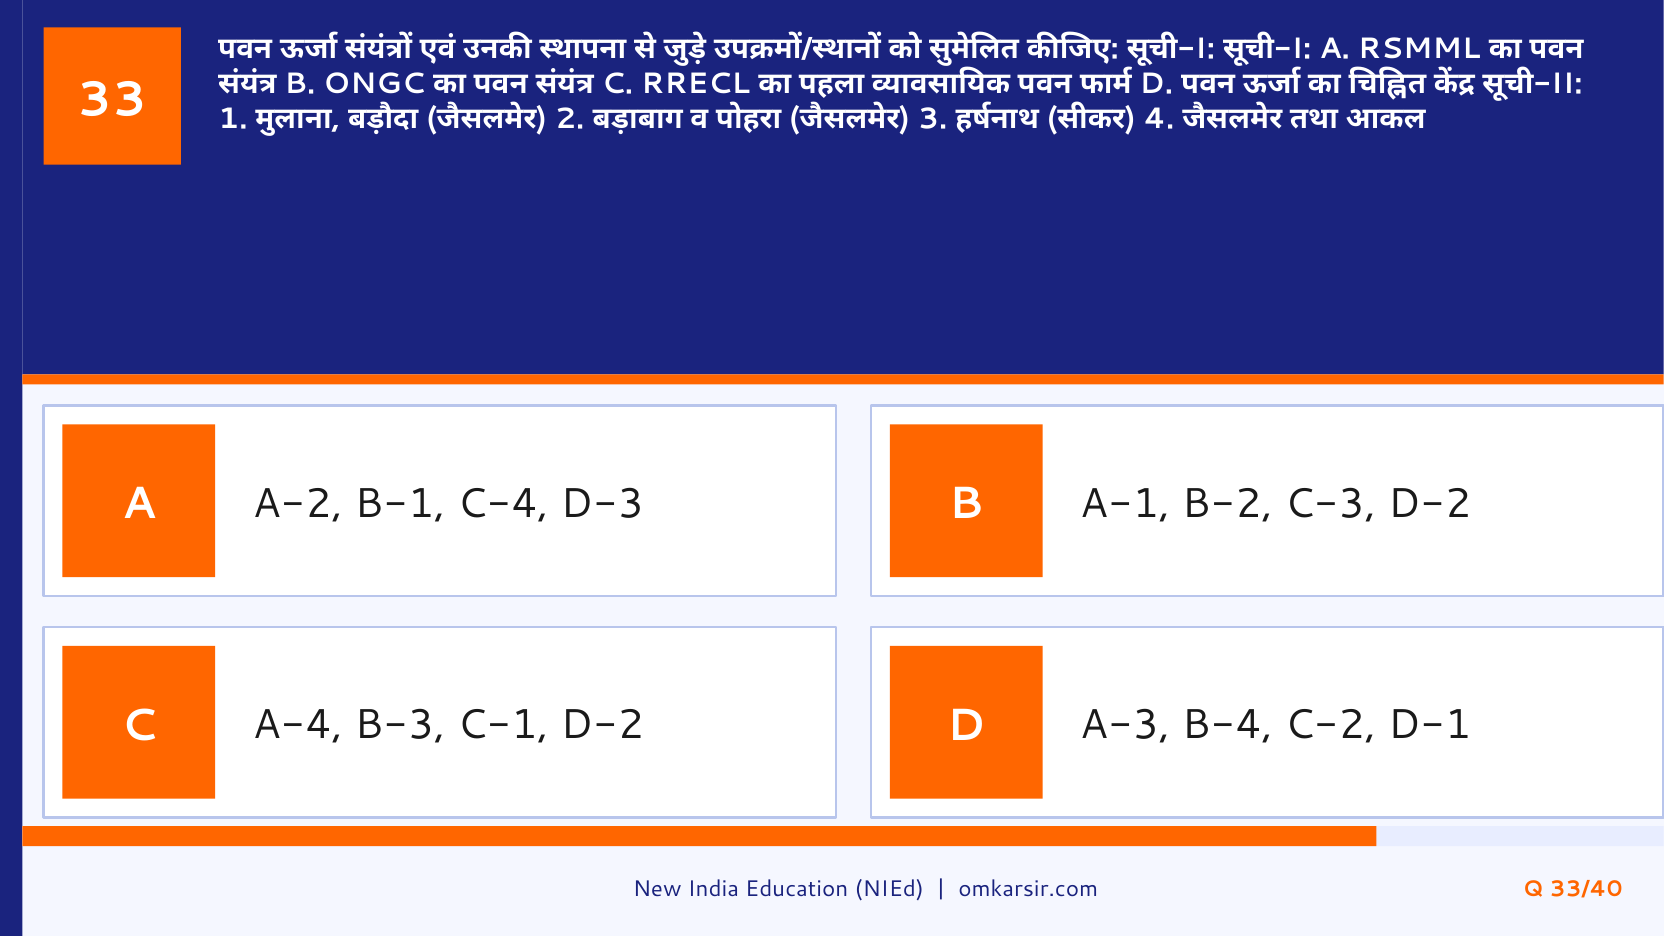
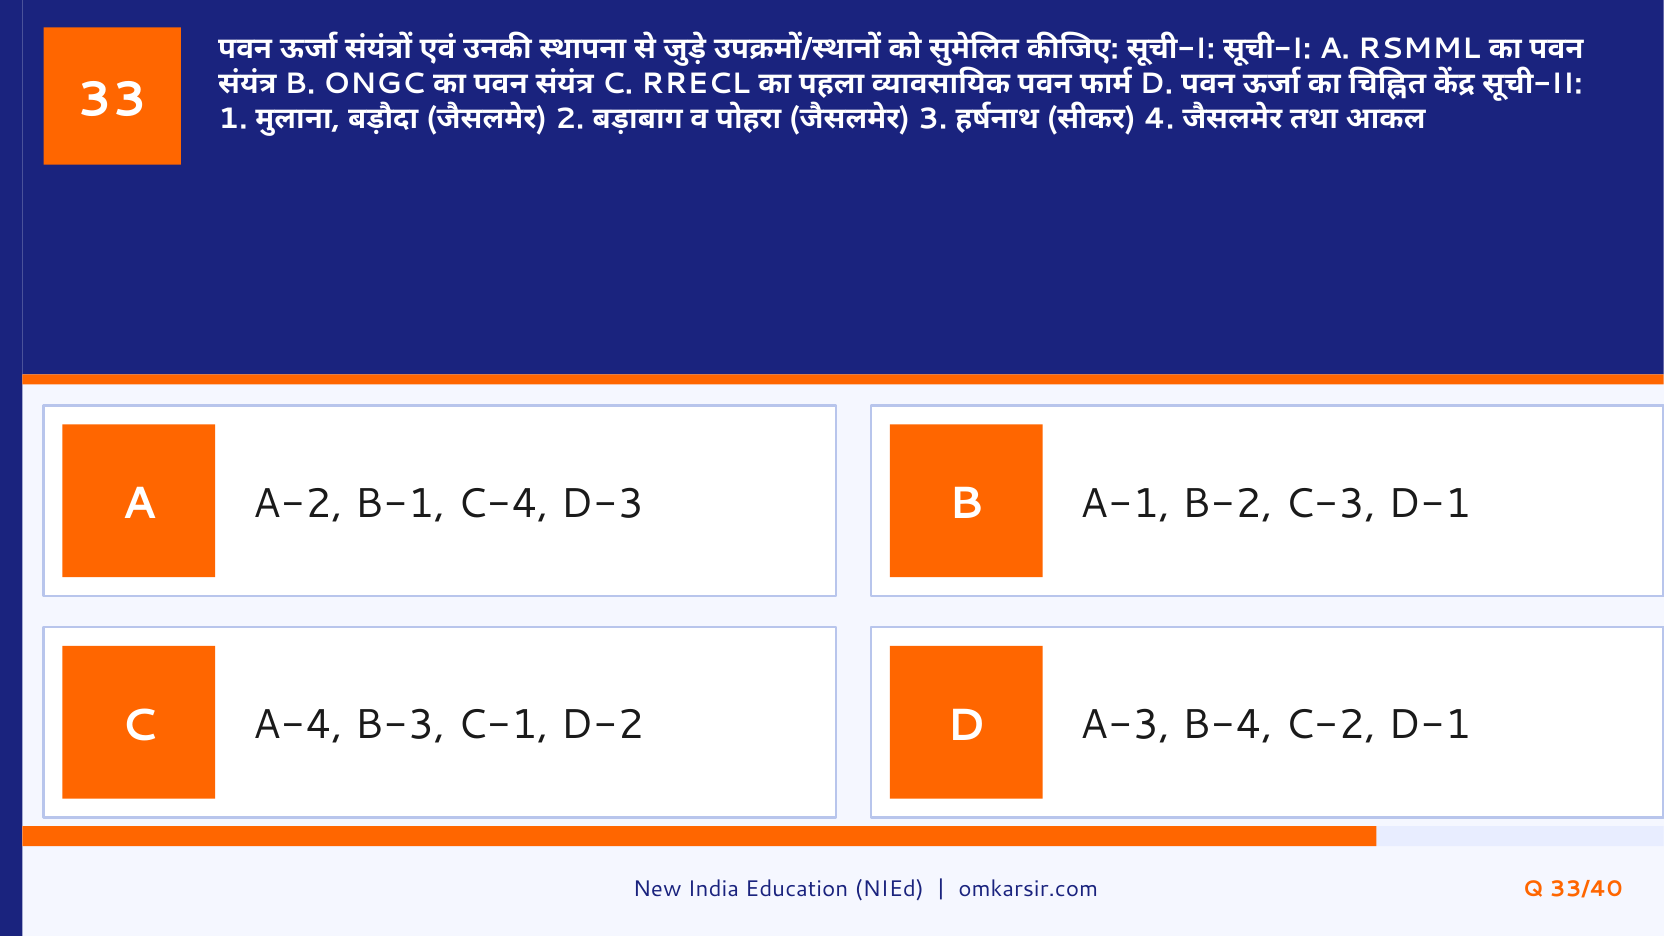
C-3 D-2: D-2 -> D-1
